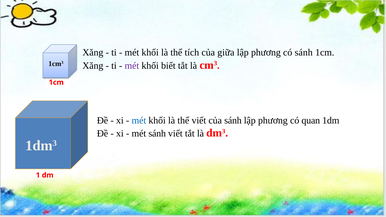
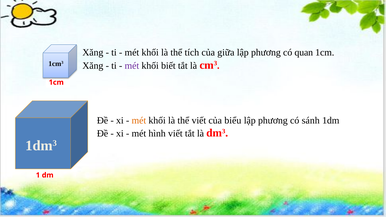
có sánh: sánh -> quan
mét at (139, 120) colour: blue -> orange
của sánh: sánh -> biểu
quan: quan -> sánh
mét sánh: sánh -> hình
